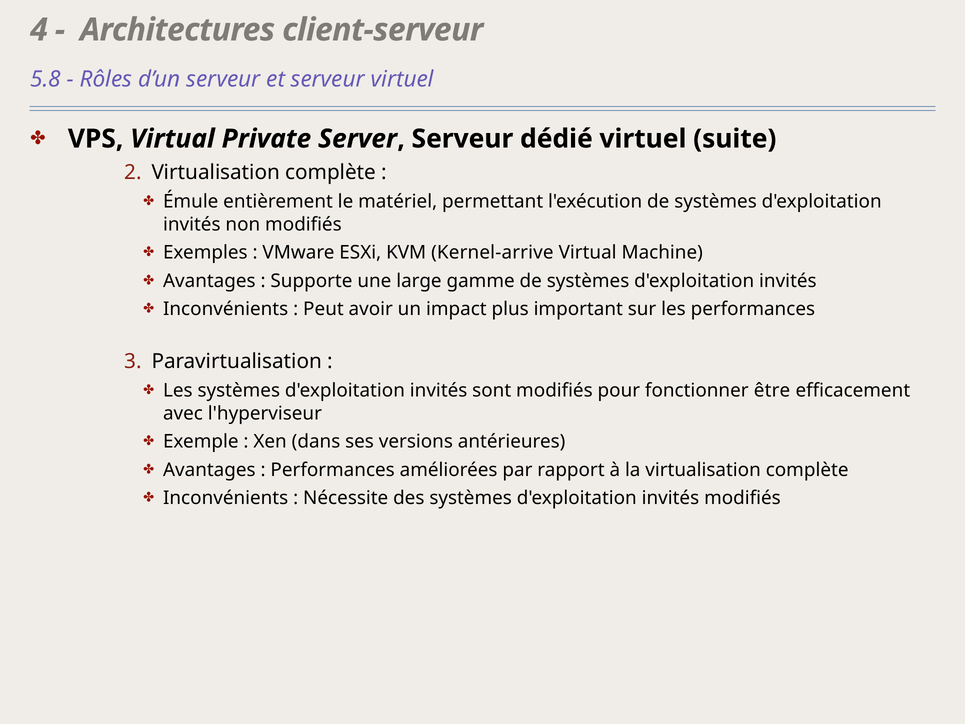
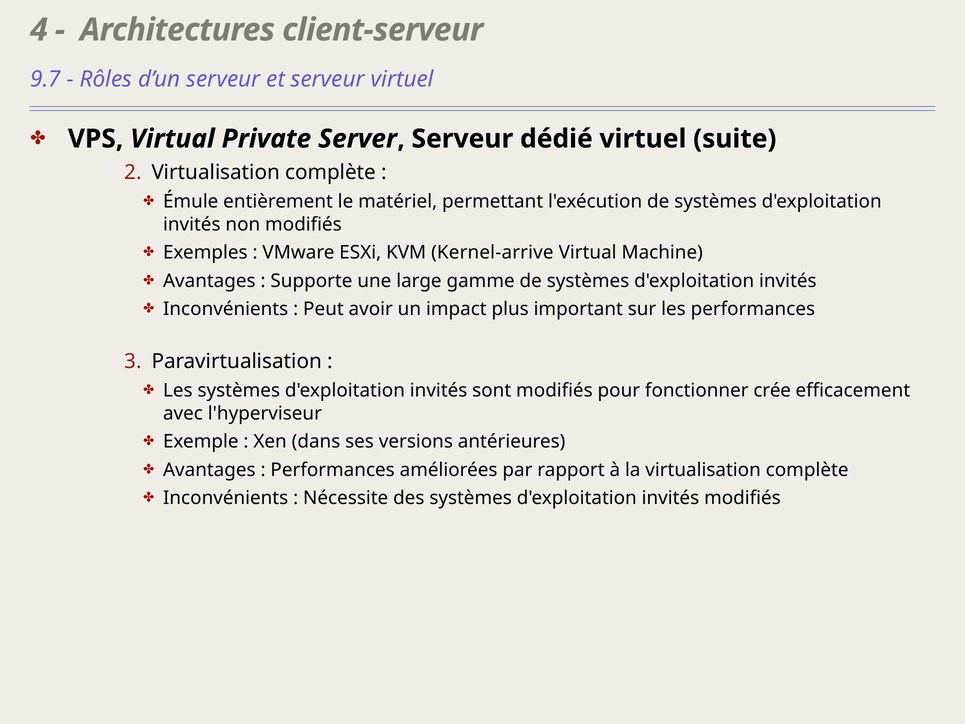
5.8: 5.8 -> 9.7
être: être -> crée
